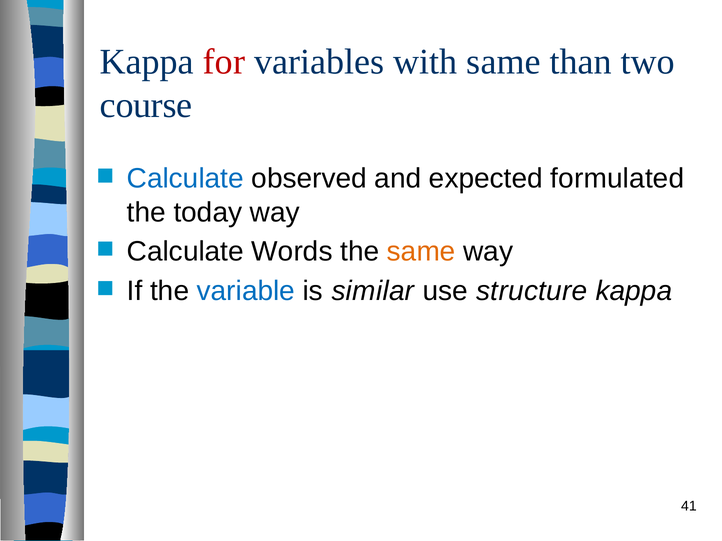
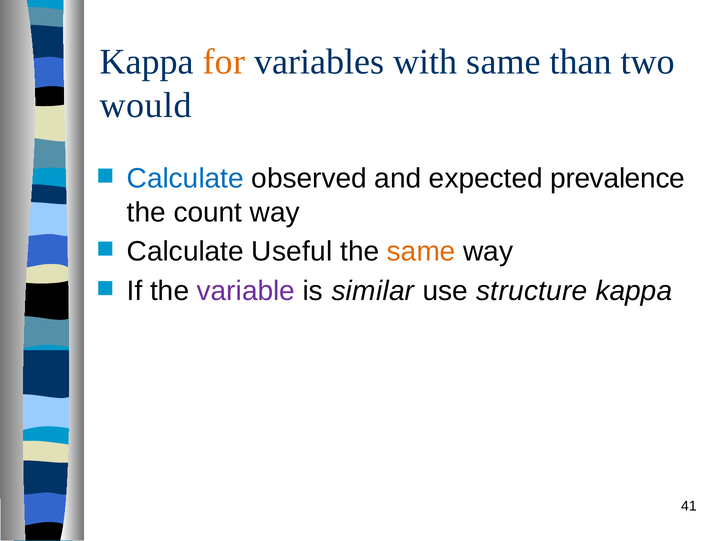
for colour: red -> orange
course: course -> would
formulated: formulated -> prevalence
today: today -> count
Words: Words -> Useful
variable colour: blue -> purple
